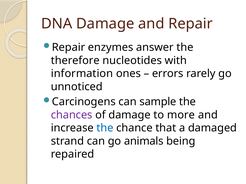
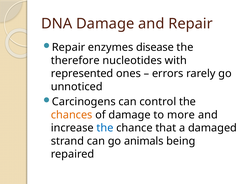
answer: answer -> disease
information: information -> represented
sample: sample -> control
chances colour: purple -> orange
